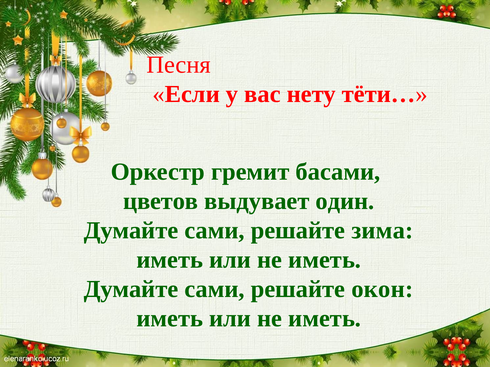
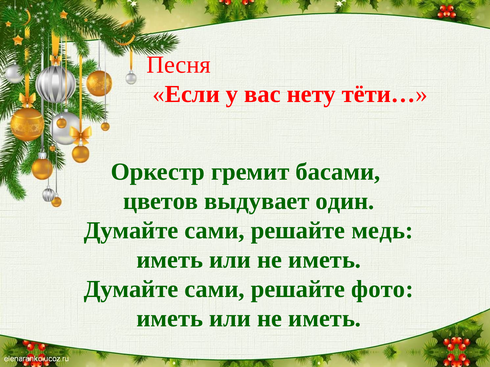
зима: зима -> медь
окон: окон -> фото
